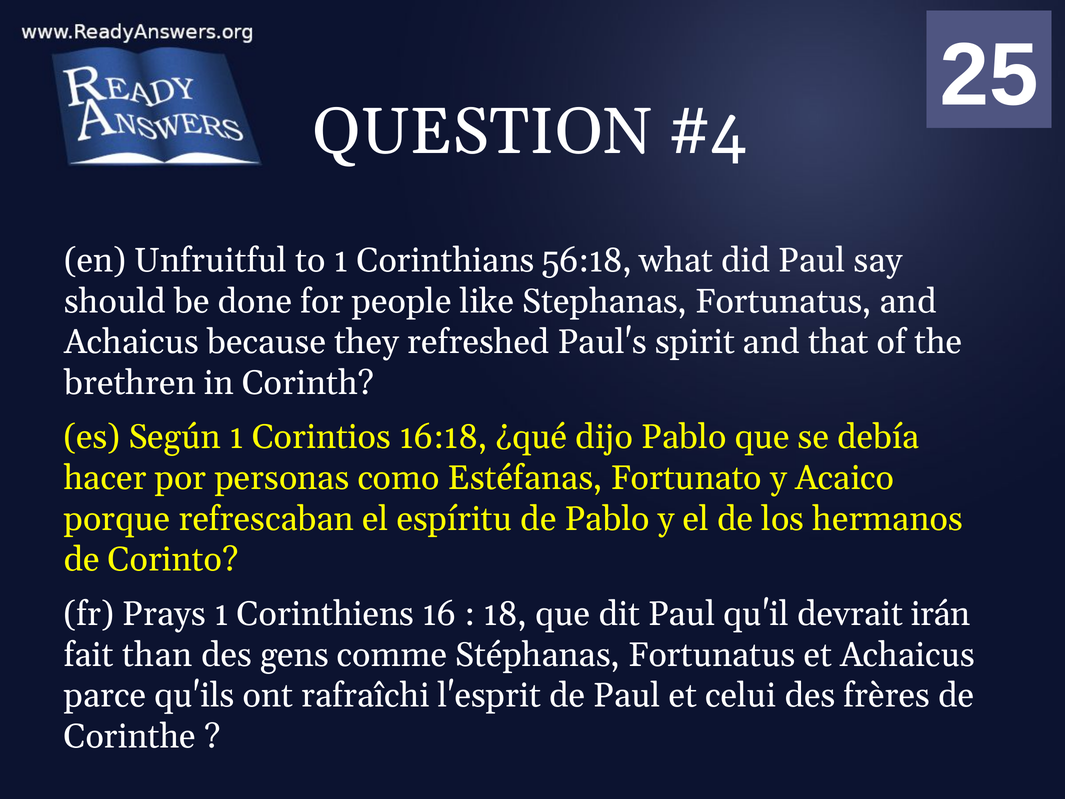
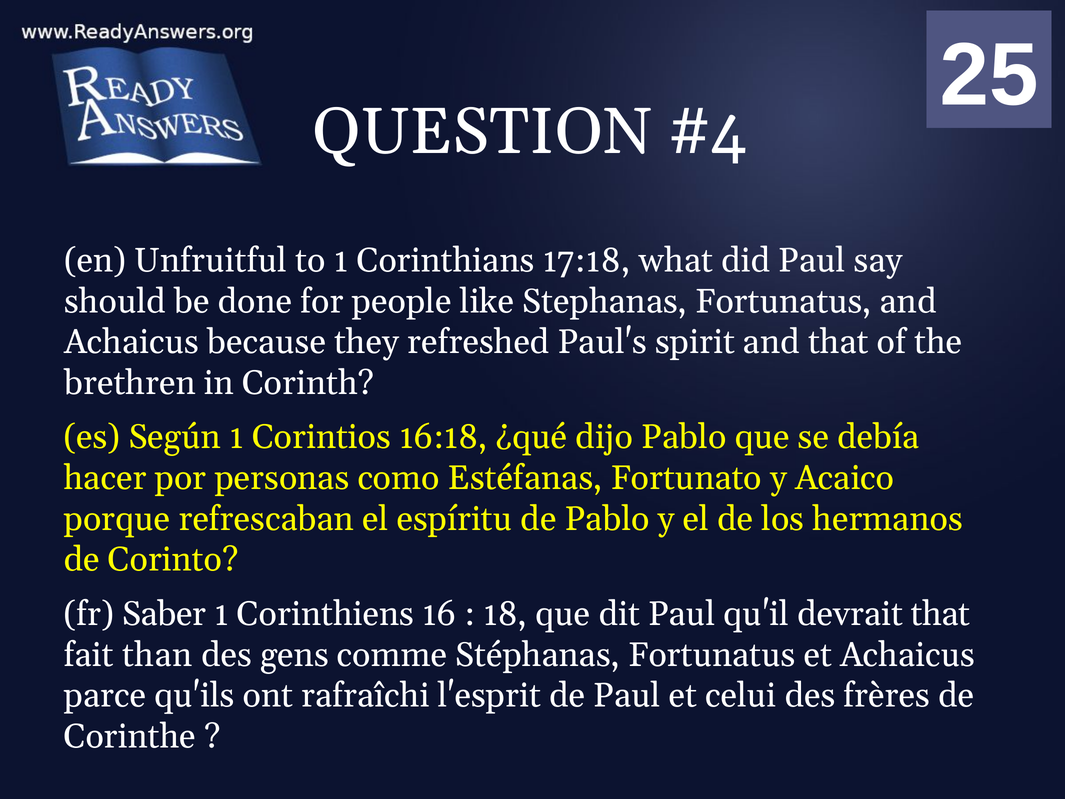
56:18: 56:18 -> 17:18
Prays: Prays -> Saber
devrait irán: irán -> that
